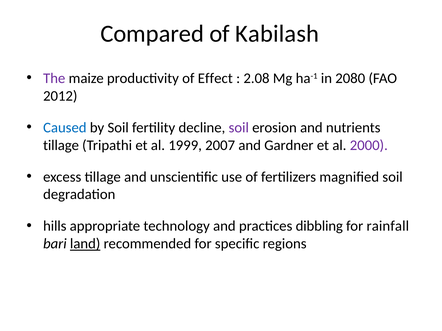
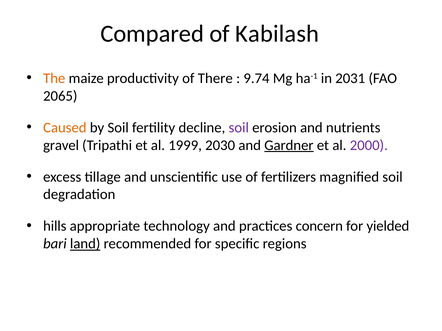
The colour: purple -> orange
Effect: Effect -> There
2.08: 2.08 -> 9.74
2080: 2080 -> 2031
2012: 2012 -> 2065
Caused colour: blue -> orange
tillage at (61, 145): tillage -> gravel
2007: 2007 -> 2030
Gardner underline: none -> present
dibbling: dibbling -> concern
rainfall: rainfall -> yielded
